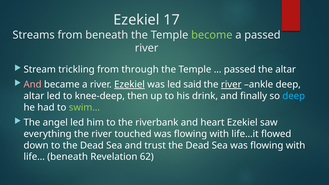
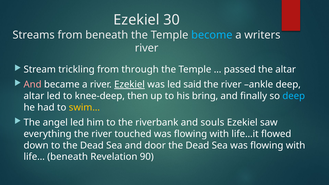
17: 17 -> 30
become colour: light green -> light blue
a passed: passed -> writers
river at (231, 84) underline: present -> none
drink: drink -> bring
swim… colour: light green -> yellow
heart: heart -> souls
trust: trust -> door
62: 62 -> 90
